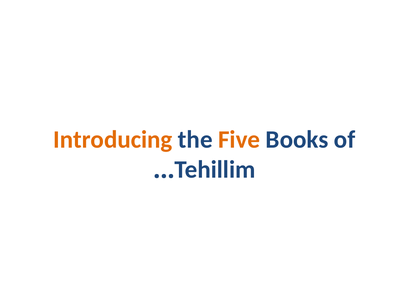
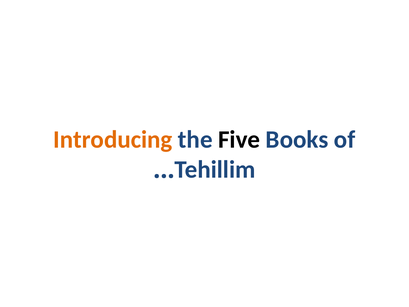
Five colour: orange -> black
